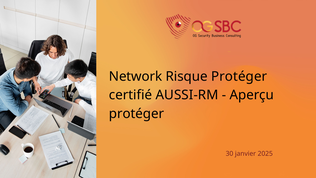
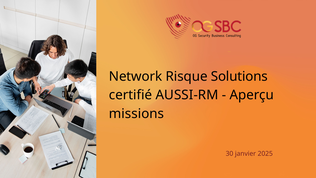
Risque Protéger: Protéger -> Solutions
protéger at (137, 114): protéger -> missions
